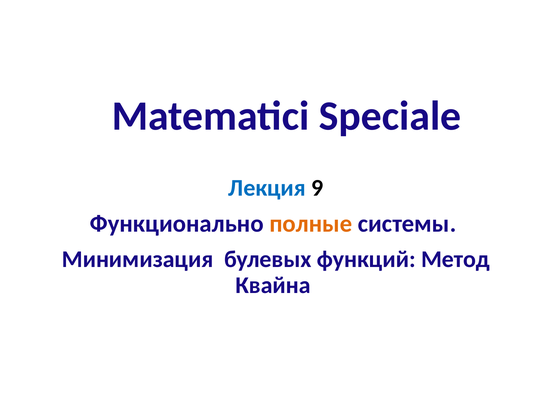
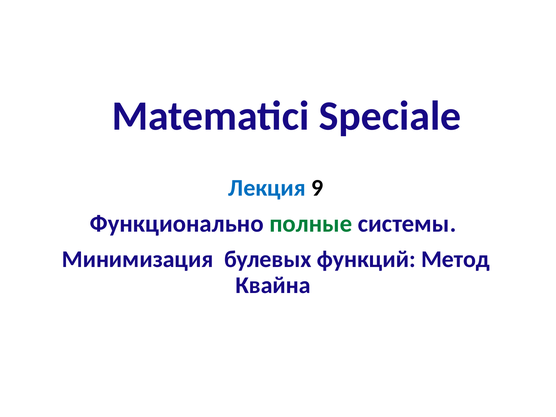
полные colour: orange -> green
